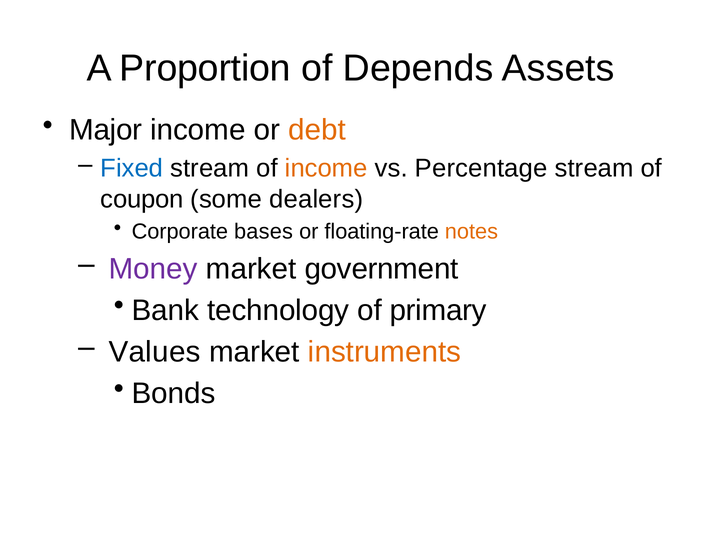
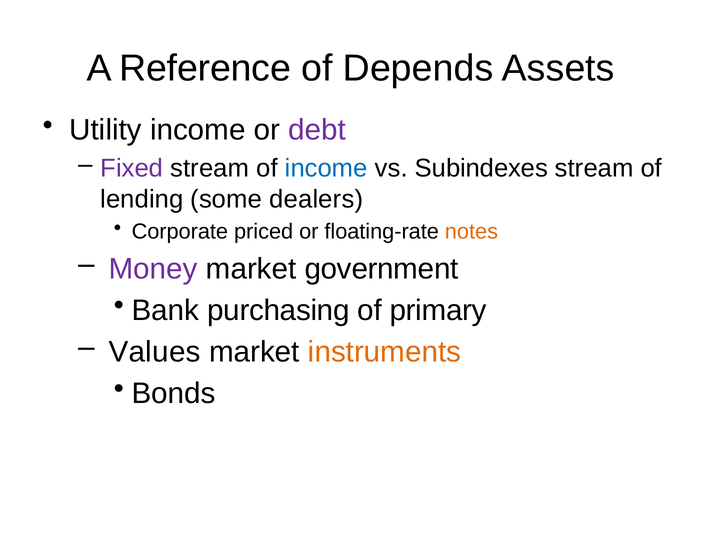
Proportion: Proportion -> Reference
Major: Major -> Utility
debt colour: orange -> purple
Fixed colour: blue -> purple
income at (326, 168) colour: orange -> blue
Percentage: Percentage -> Subindexes
coupon: coupon -> lending
bases: bases -> priced
technology: technology -> purchasing
